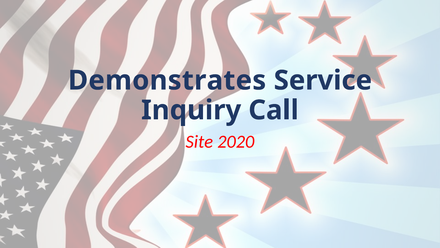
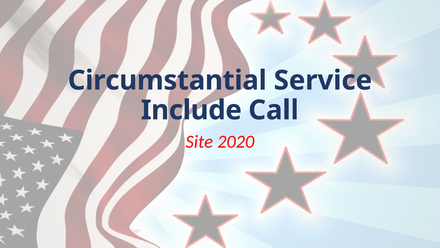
Demonstrates: Demonstrates -> Circumstantial
Inquiry: Inquiry -> Include
